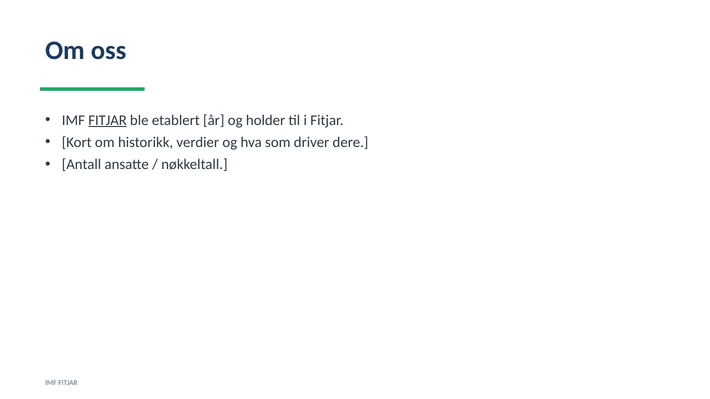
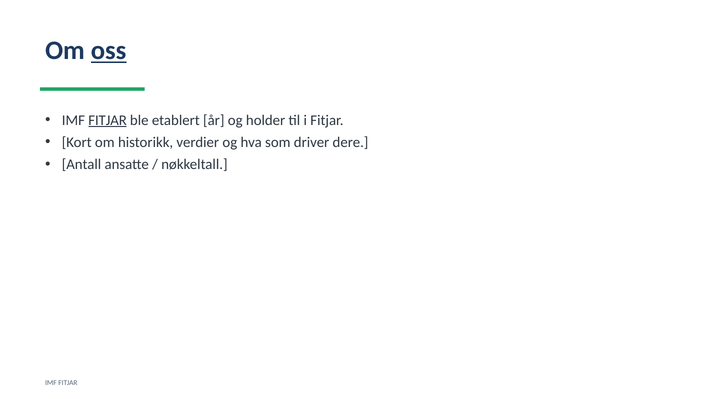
oss underline: none -> present
